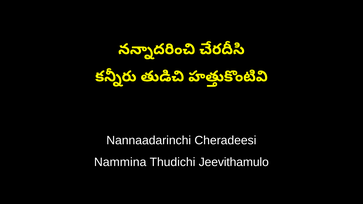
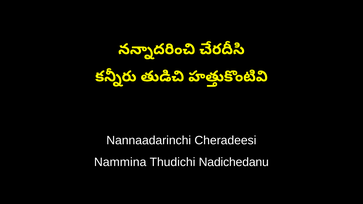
Jeevithamulo: Jeevithamulo -> Nadichedanu
